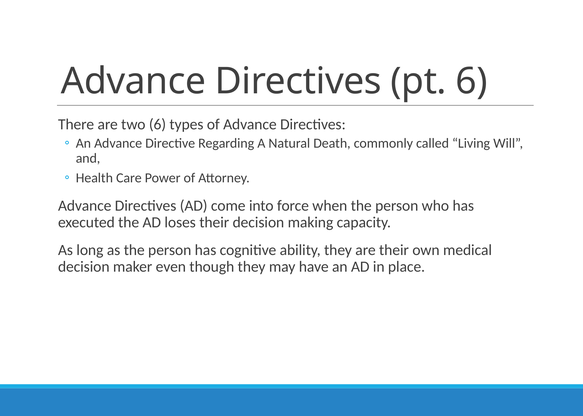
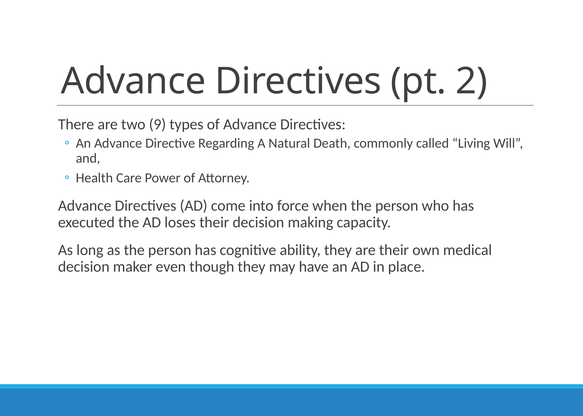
pt 6: 6 -> 2
two 6: 6 -> 9
